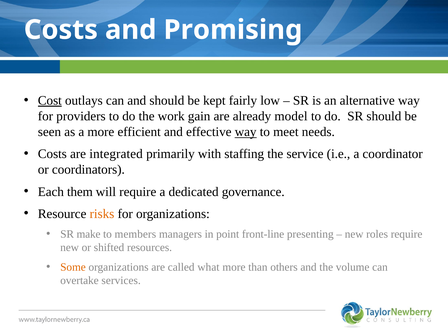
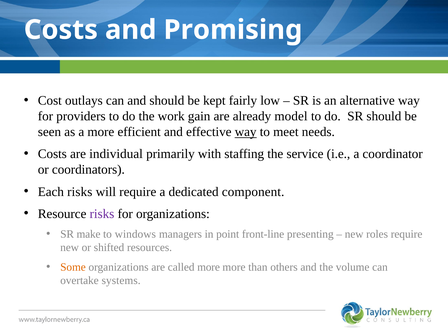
Cost underline: present -> none
integrated: integrated -> individual
Each them: them -> risks
governance: governance -> component
risks at (102, 214) colour: orange -> purple
members: members -> windows
called what: what -> more
services: services -> systems
